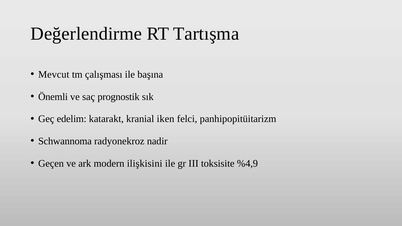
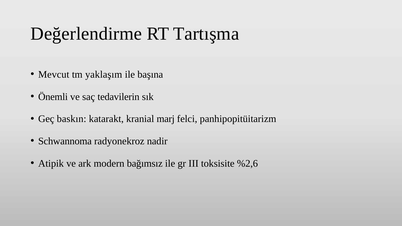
çalışması: çalışması -> yaklaşım
prognostik: prognostik -> tedavilerin
edelim: edelim -> baskın
iken: iken -> marj
Geçen: Geçen -> Atipik
ilişkisini: ilişkisini -> bağımsız
%4,9: %4,9 -> %2,6
